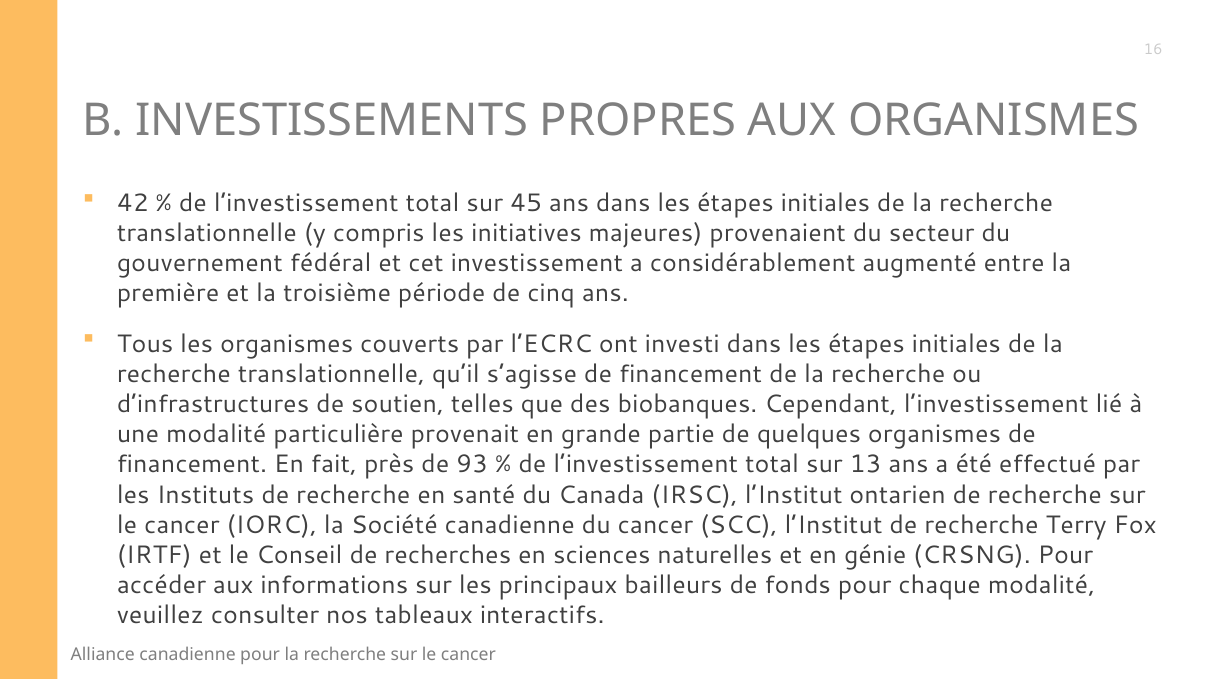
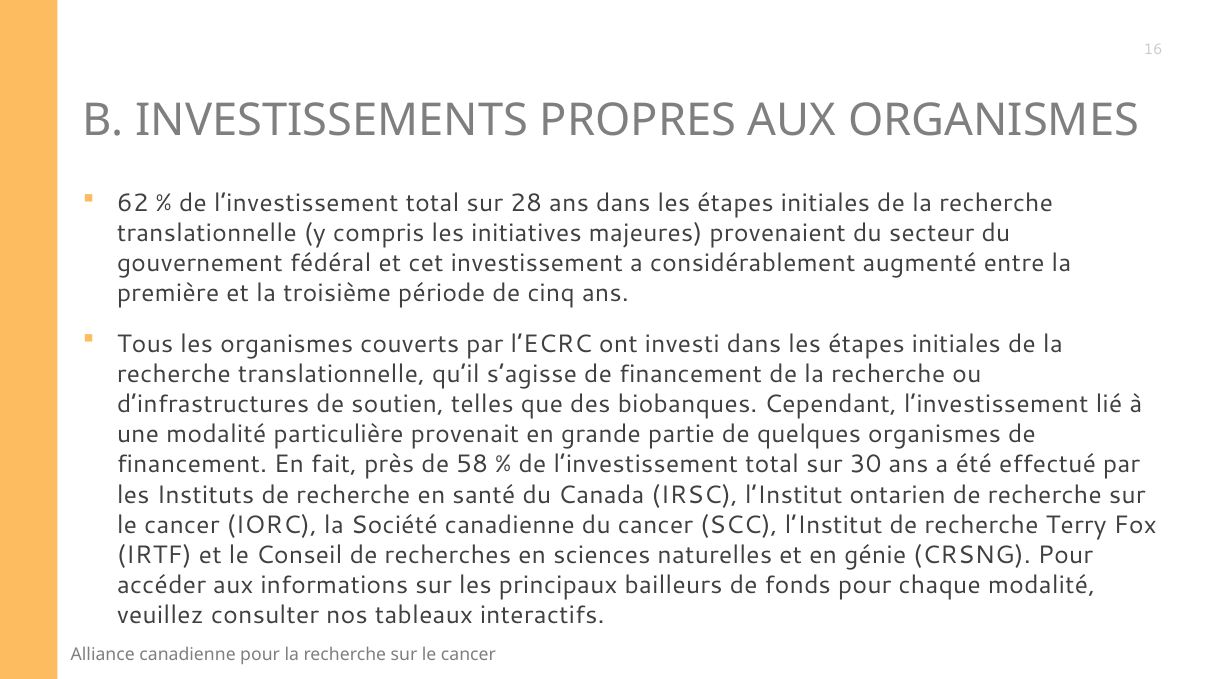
42: 42 -> 62
45: 45 -> 28
93: 93 -> 58
13: 13 -> 30
